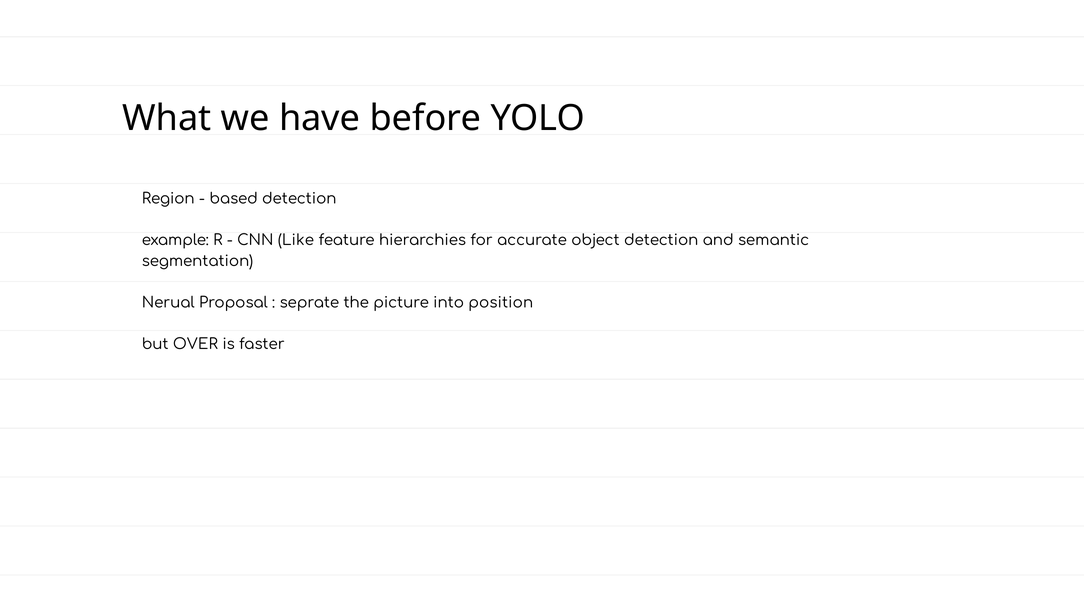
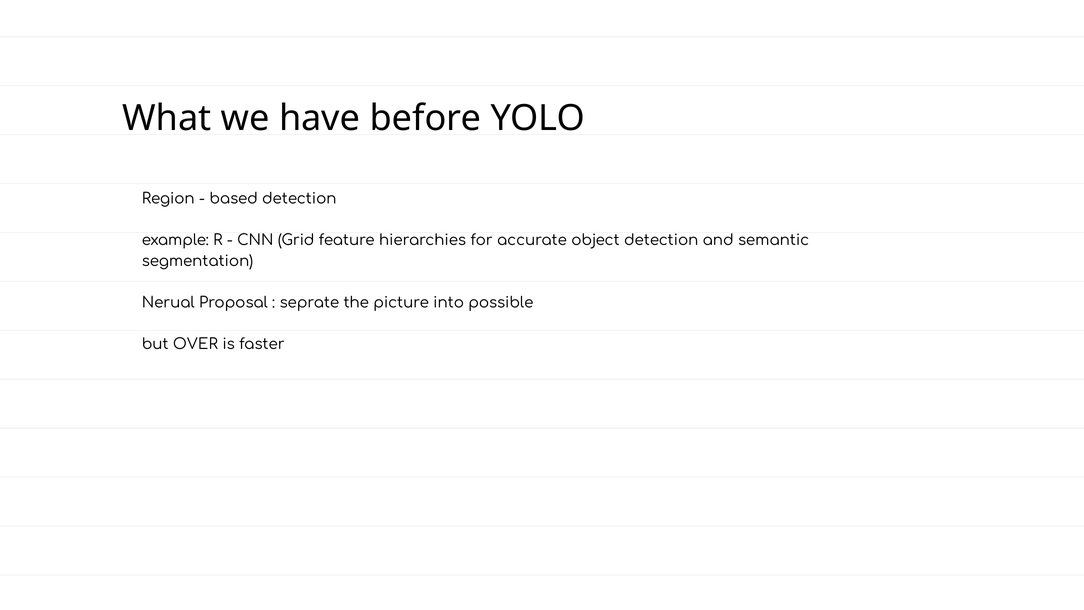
Like: Like -> Grid
position: position -> possible
